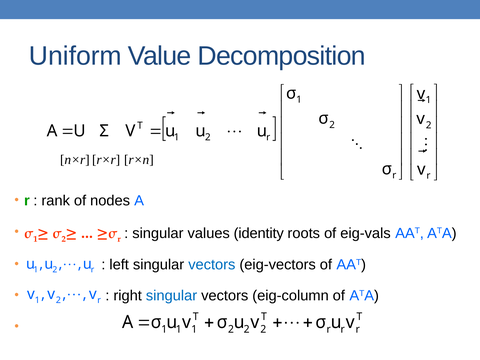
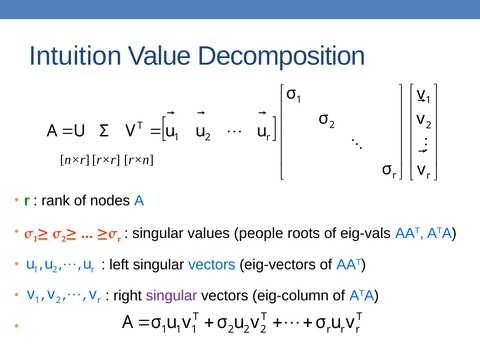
Uniform: Uniform -> Intuition
identity: identity -> people
singular at (172, 296) colour: blue -> purple
